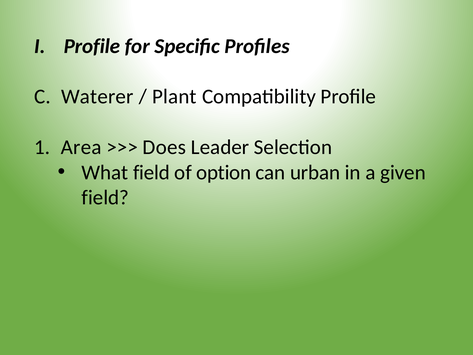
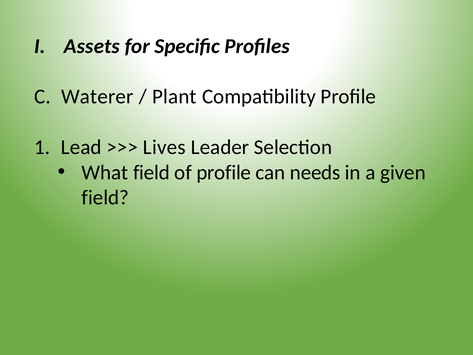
Profile at (92, 46): Profile -> Assets
Area: Area -> Lead
Does: Does -> Lives
of option: option -> profile
urban: urban -> needs
